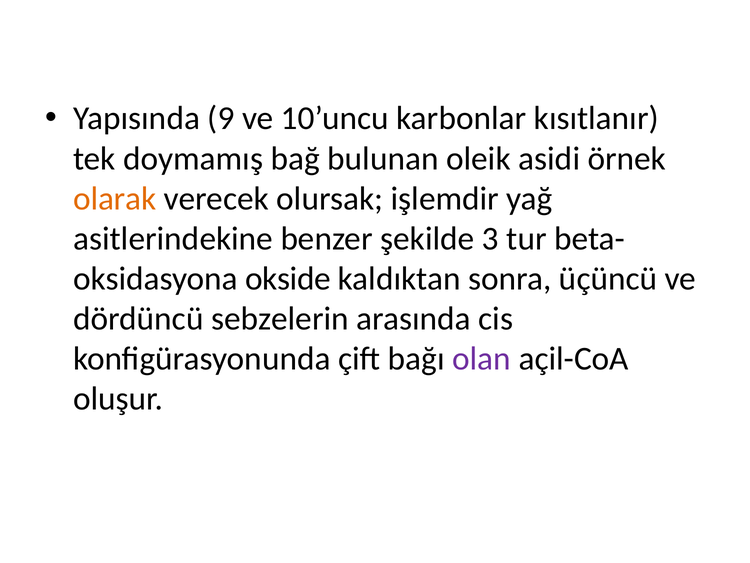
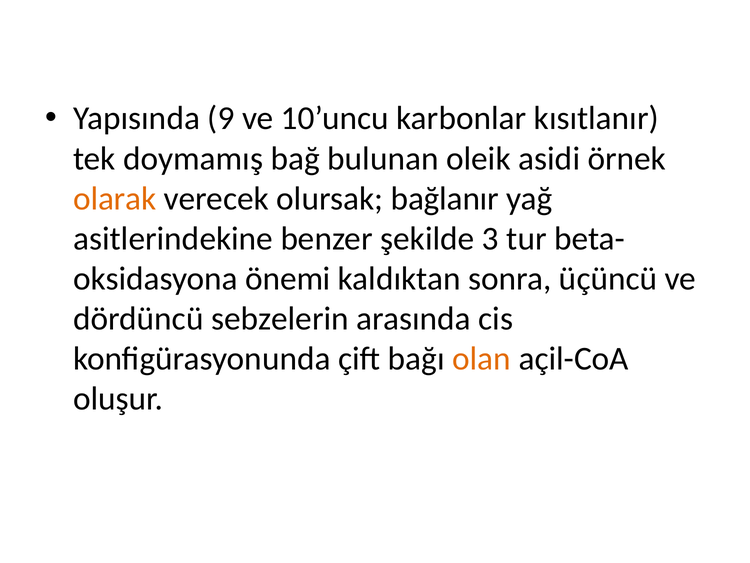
işlemdir: işlemdir -> bağlanır
okside: okside -> önemi
olan colour: purple -> orange
